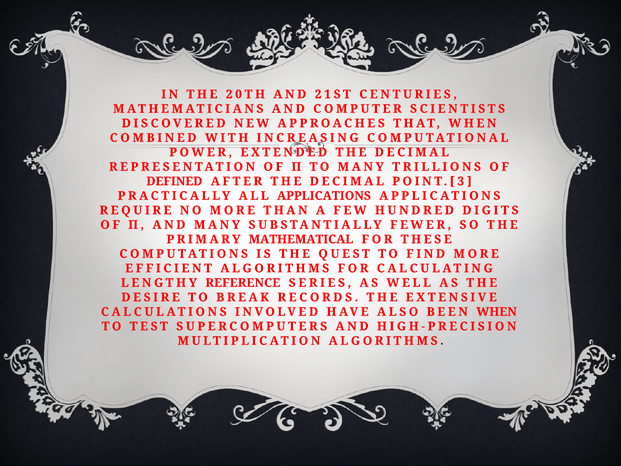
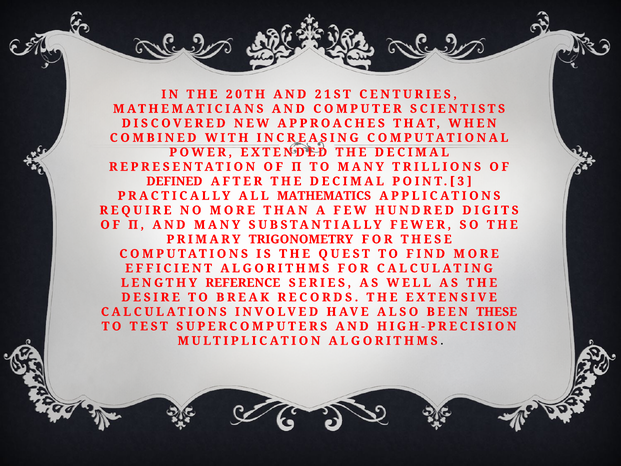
ALL APPLICATIONS: APPLICATIONS -> MATHEMATICS
MATHEMATICAL: MATHEMATICAL -> TRIGONOMETRY
BEEN WHEN: WHEN -> THESE
